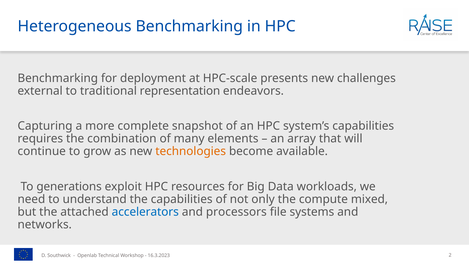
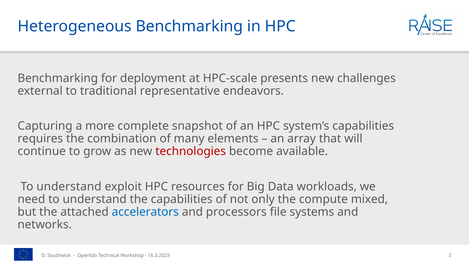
representation: representation -> representative
technologies colour: orange -> red
generations at (69, 186): generations -> understand
